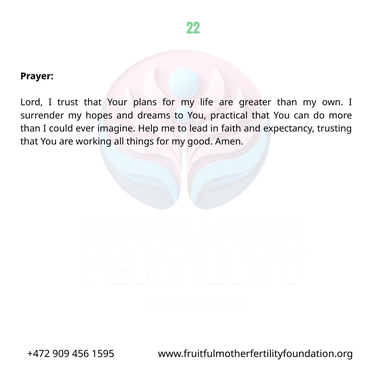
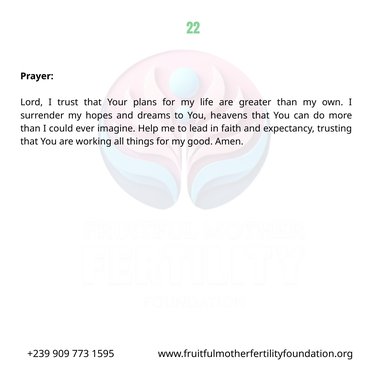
practical: practical -> heavens
+472: +472 -> +239
456: 456 -> 773
